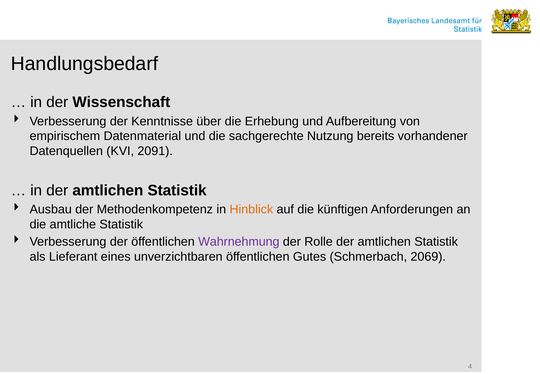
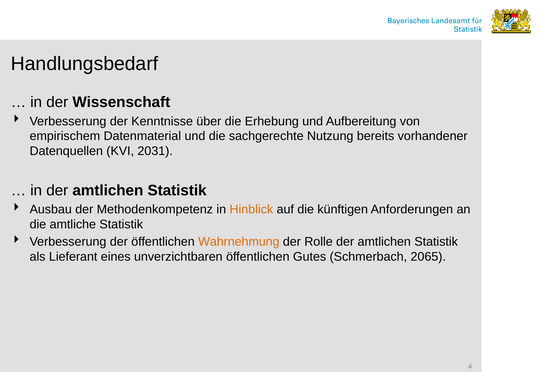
2091: 2091 -> 2031
Wahrnehmung colour: purple -> orange
2069: 2069 -> 2065
